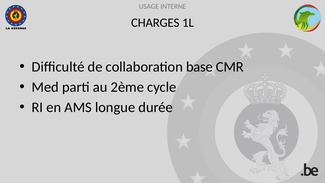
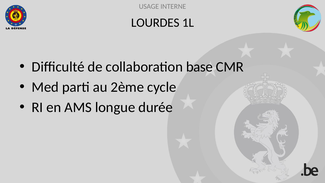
CHARGES: CHARGES -> LOURDES
